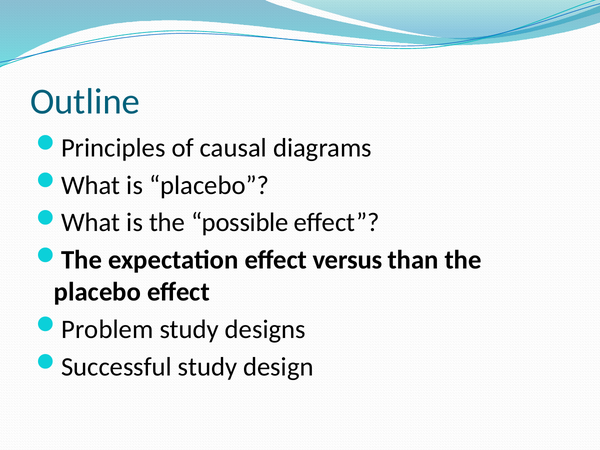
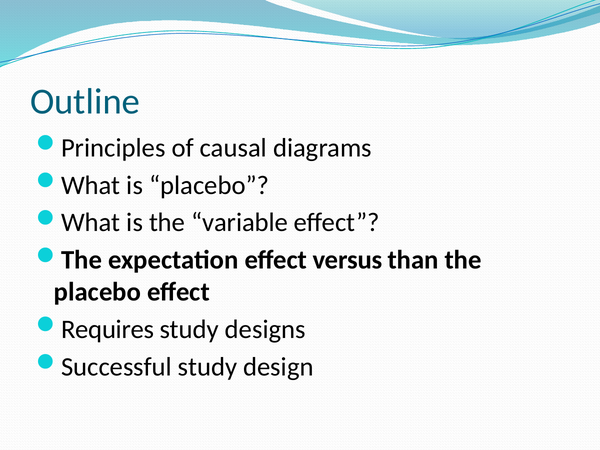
possible: possible -> variable
Problem: Problem -> Requires
